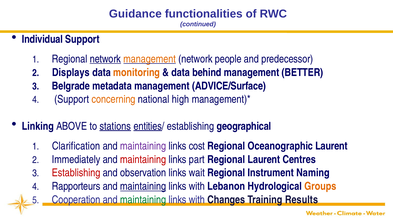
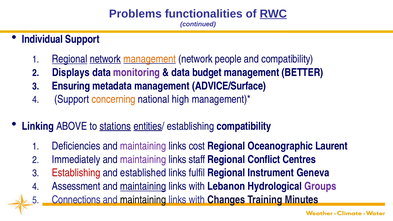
Guidance: Guidance -> Problems
RWC underline: none -> present
Regional at (70, 59) underline: none -> present
and predecessor: predecessor -> compatibility
monitoring colour: orange -> purple
behind: behind -> budget
Belgrade: Belgrade -> Ensuring
establishing geographical: geographical -> compatibility
Clarification: Clarification -> Deficiencies
maintaining at (143, 159) colour: red -> purple
part: part -> staff
Regional Laurent: Laurent -> Conflict
observation: observation -> established
wait: wait -> fulfil
Naming: Naming -> Geneva
Rapporteurs: Rapporteurs -> Assessment
Groups colour: orange -> purple
Cooperation: Cooperation -> Connections
maintaining at (143, 200) colour: green -> black
Results: Results -> Minutes
